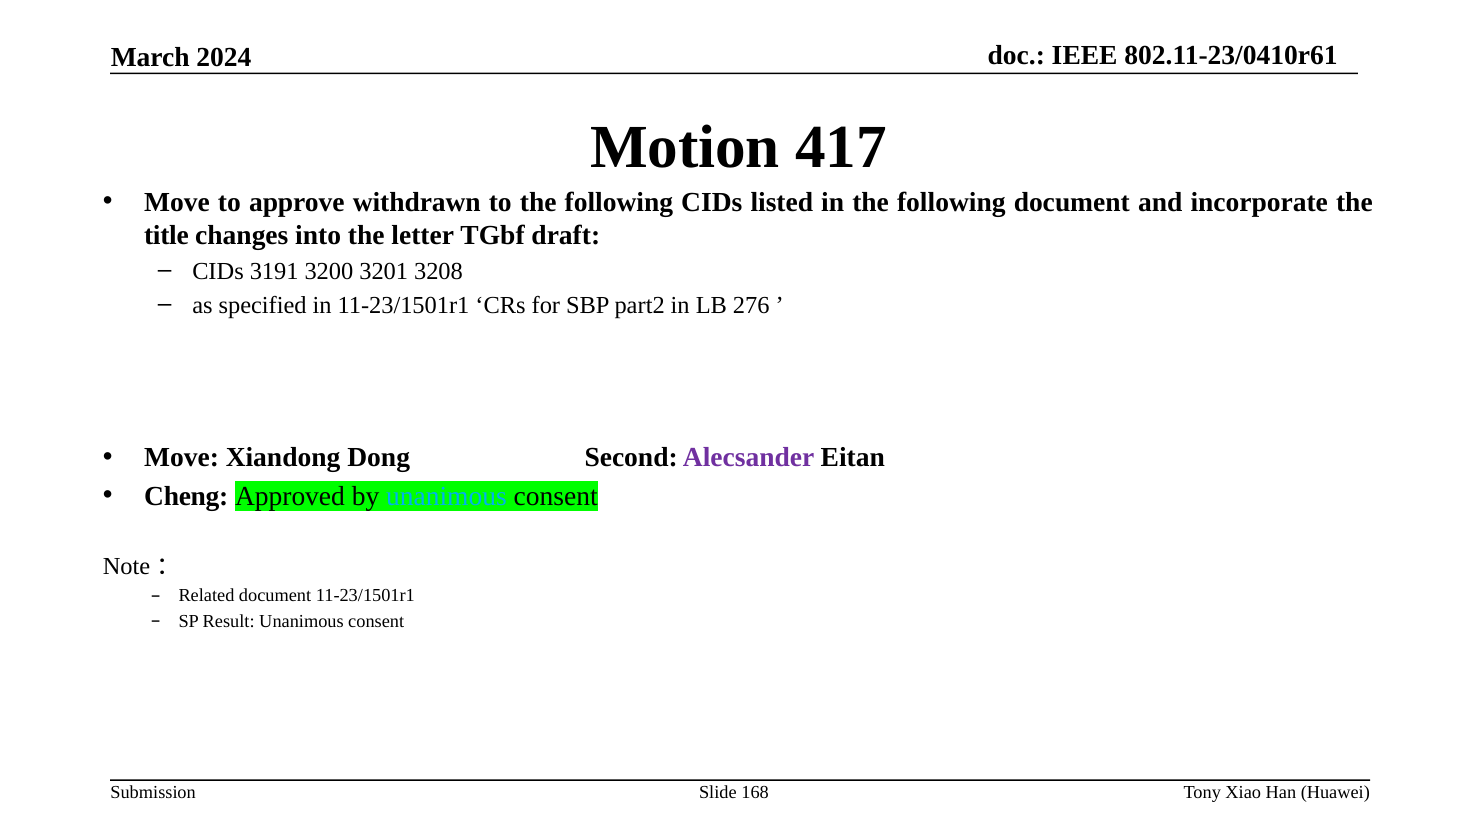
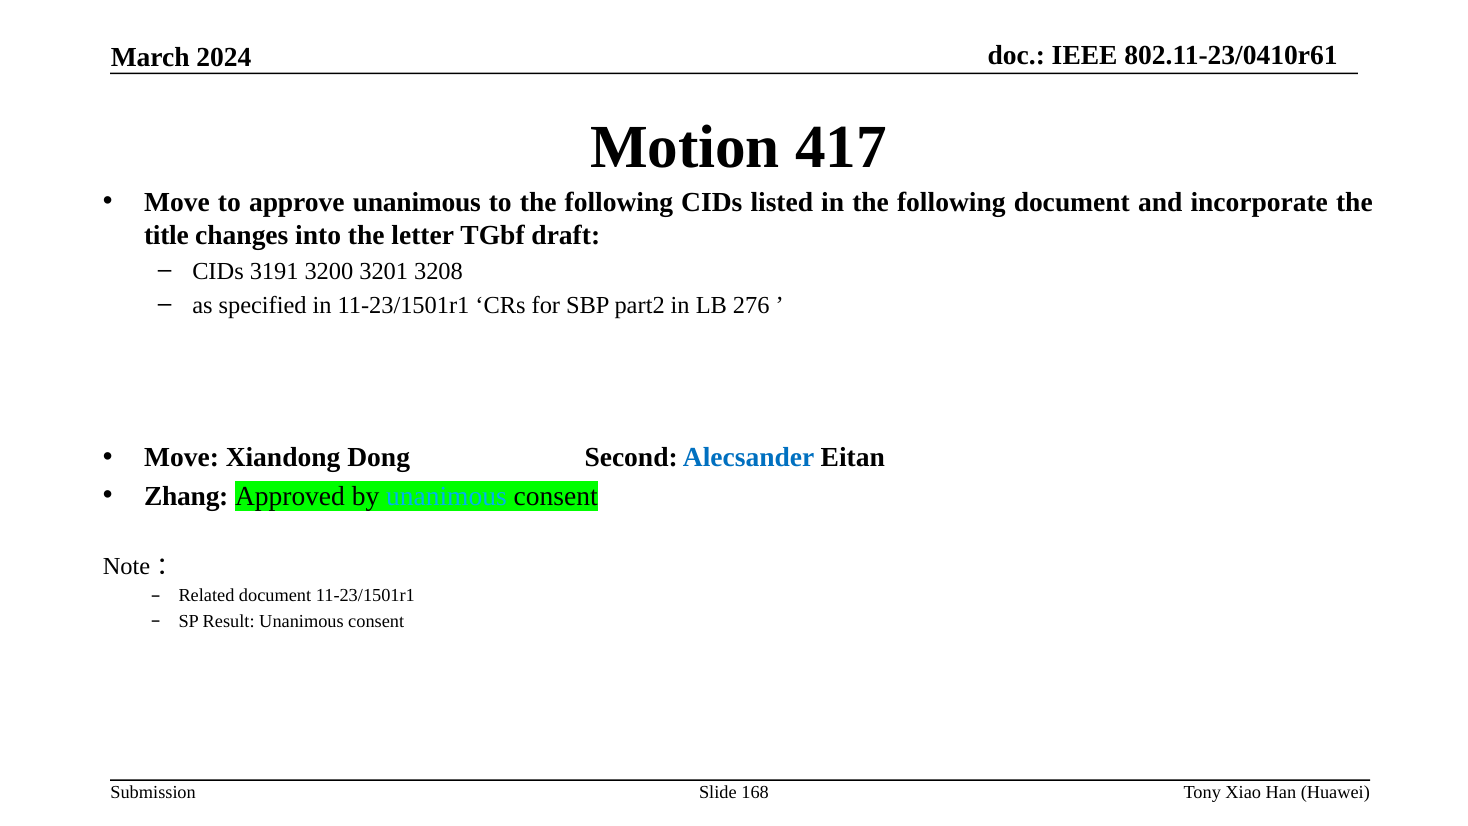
approve withdrawn: withdrawn -> unanimous
Alecsander colour: purple -> blue
Cheng: Cheng -> Zhang
